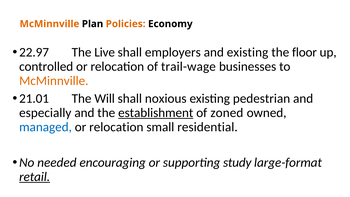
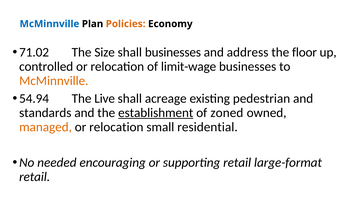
McMinnville at (49, 24) colour: orange -> blue
22.97: 22.97 -> 71.02
Live: Live -> Size
shall employers: employers -> businesses
and existing: existing -> address
trail-wage: trail-wage -> limit-wage
21.01: 21.01 -> 54.94
Will: Will -> Live
noxious: noxious -> acreage
especially: especially -> standards
managed colour: blue -> orange
supporting study: study -> retail
retail at (35, 177) underline: present -> none
